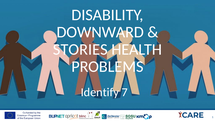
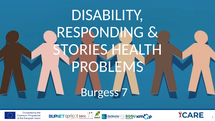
DOWNWARD: DOWNWARD -> RESPONDING
Identify: Identify -> Burgess
